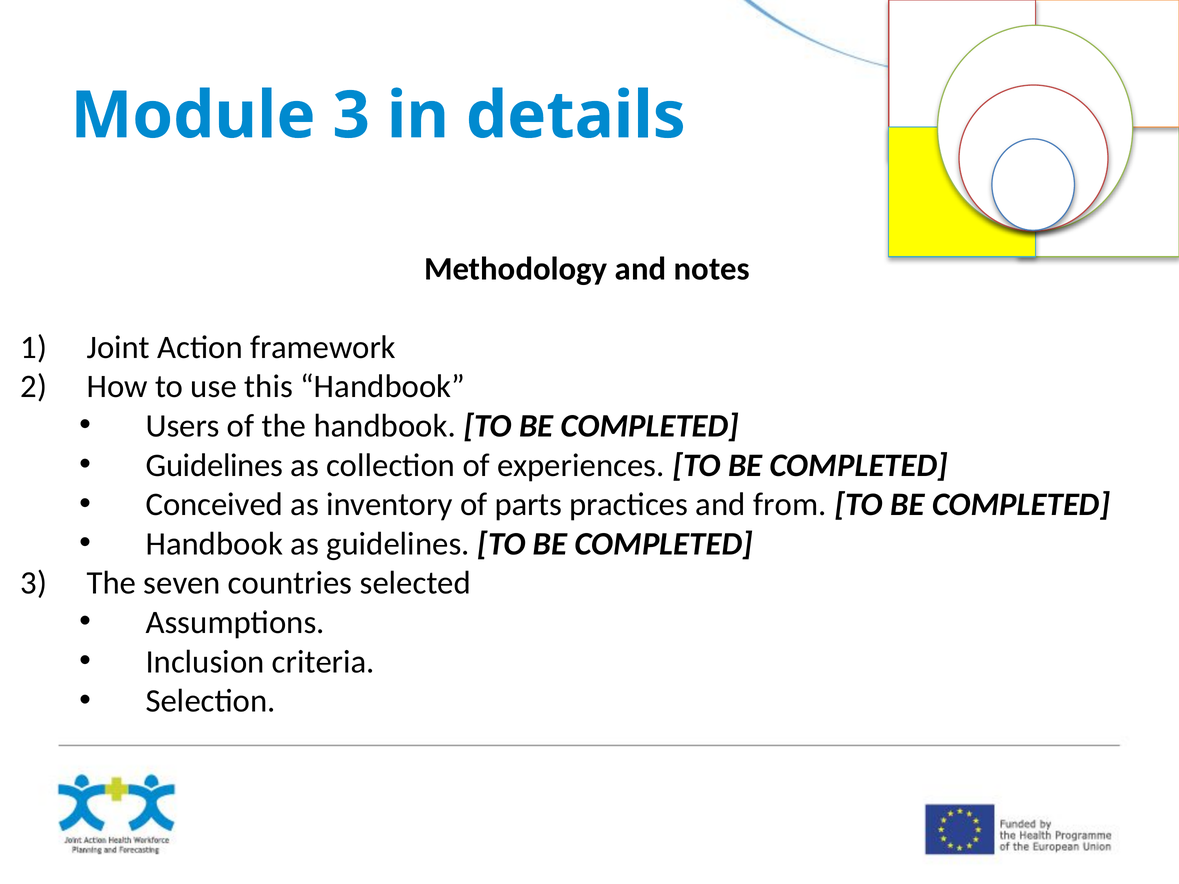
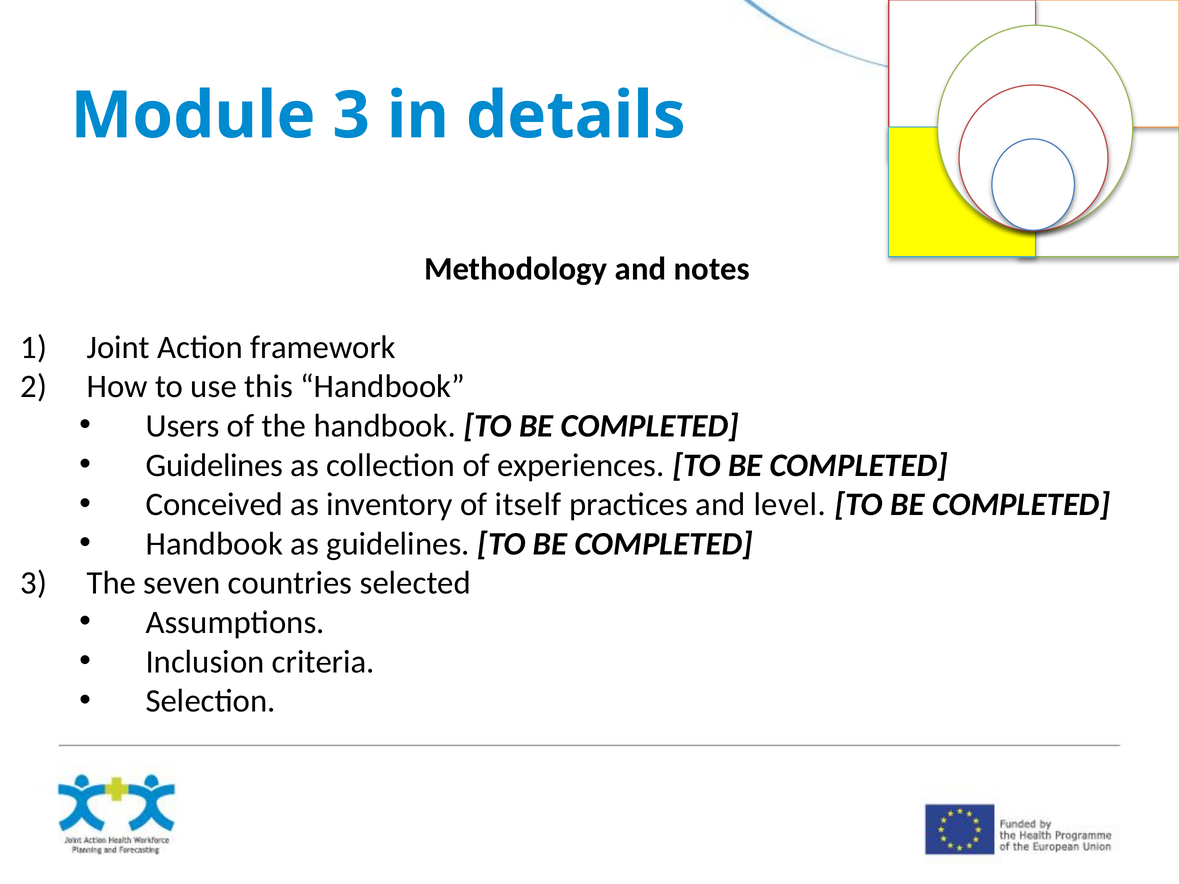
parts: parts -> itself
from: from -> level
